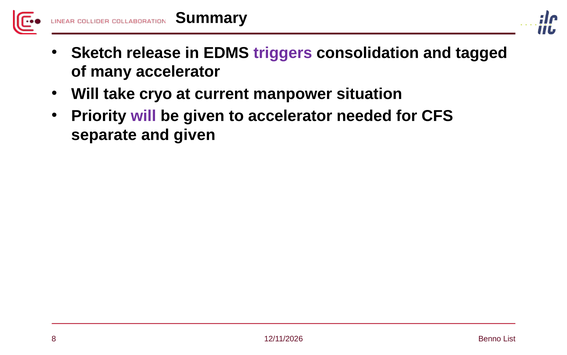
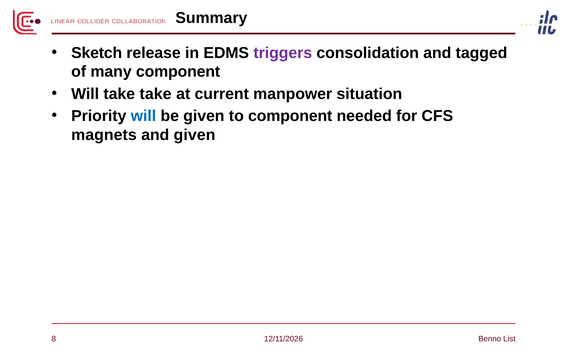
many accelerator: accelerator -> component
take cryo: cryo -> take
will at (143, 116) colour: purple -> blue
to accelerator: accelerator -> component
separate: separate -> magnets
